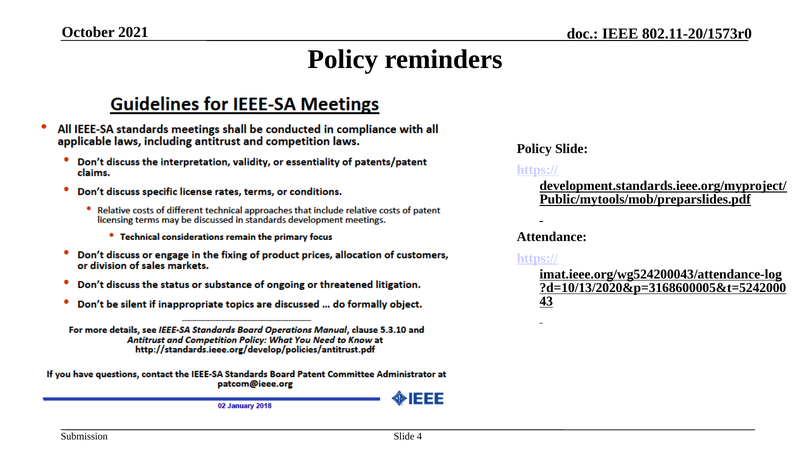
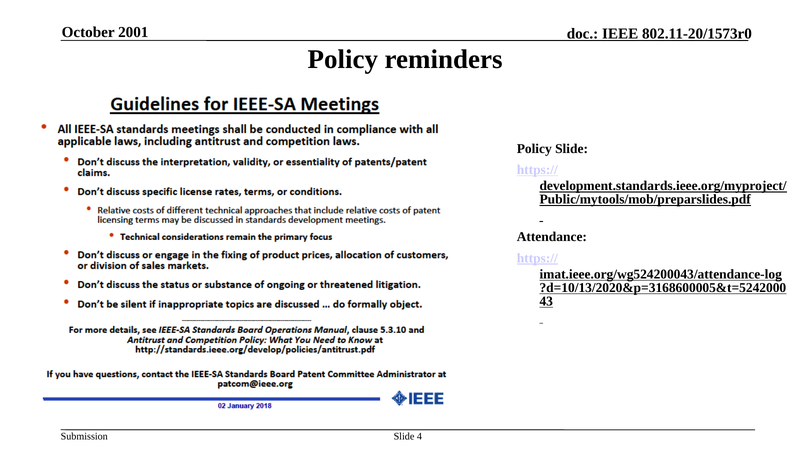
2021: 2021 -> 2001
